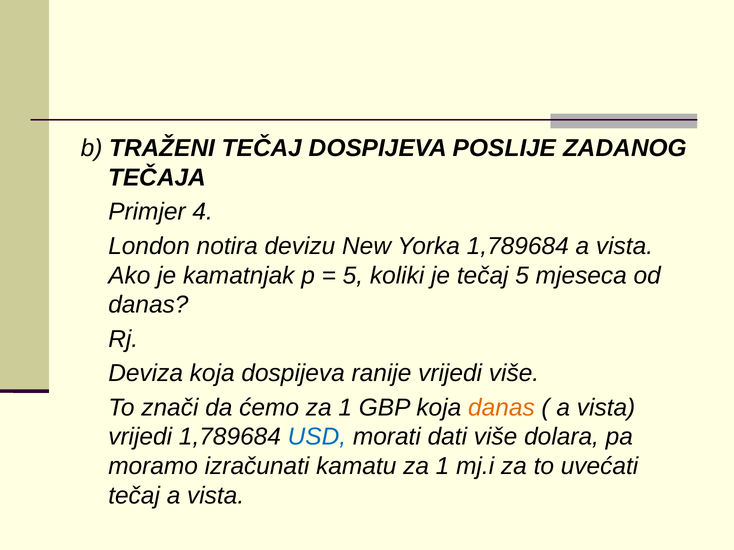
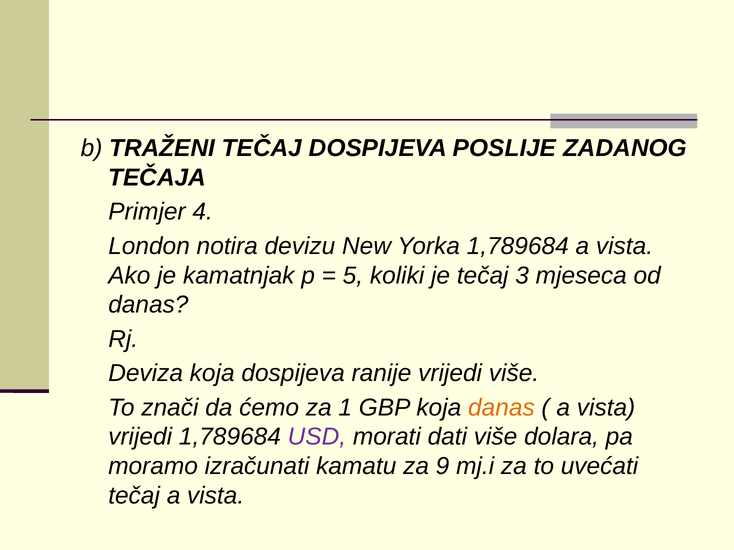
tečaj 5: 5 -> 3
USD colour: blue -> purple
kamatu za 1: 1 -> 9
